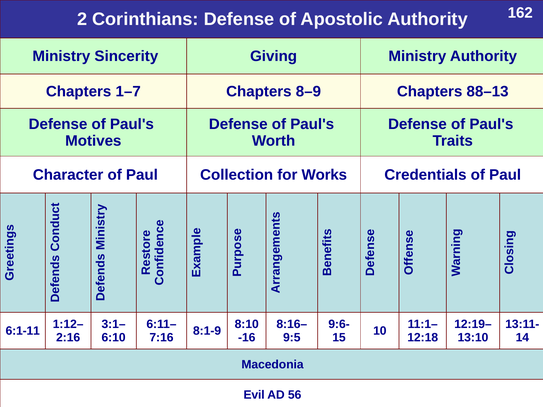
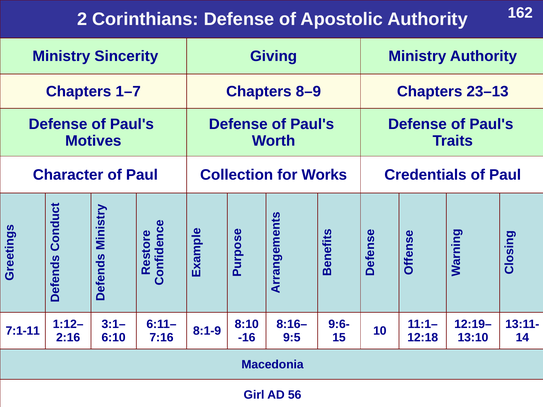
88–13: 88–13 -> 23–13
6:1-11: 6:1-11 -> 7:1-11
Evil: Evil -> Girl
